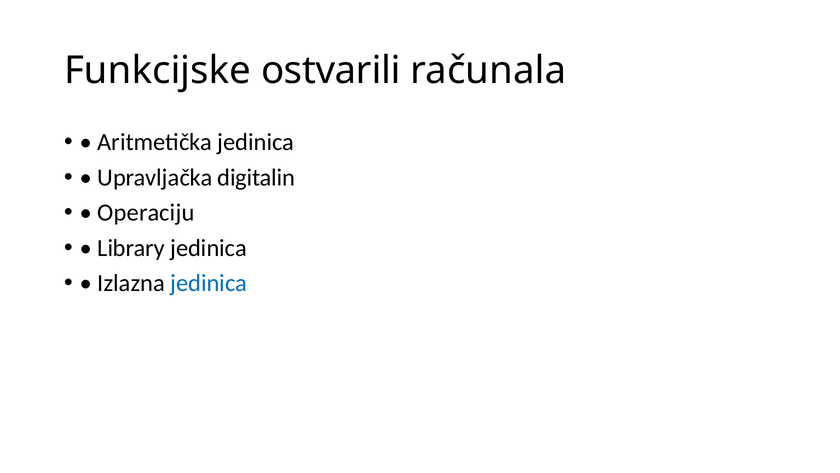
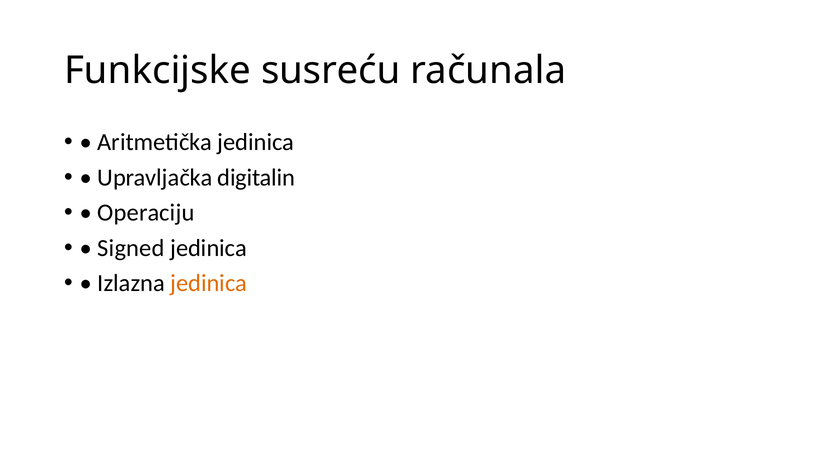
ostvarili: ostvarili -> susreću
Library: Library -> Signed
jedinica at (209, 283) colour: blue -> orange
